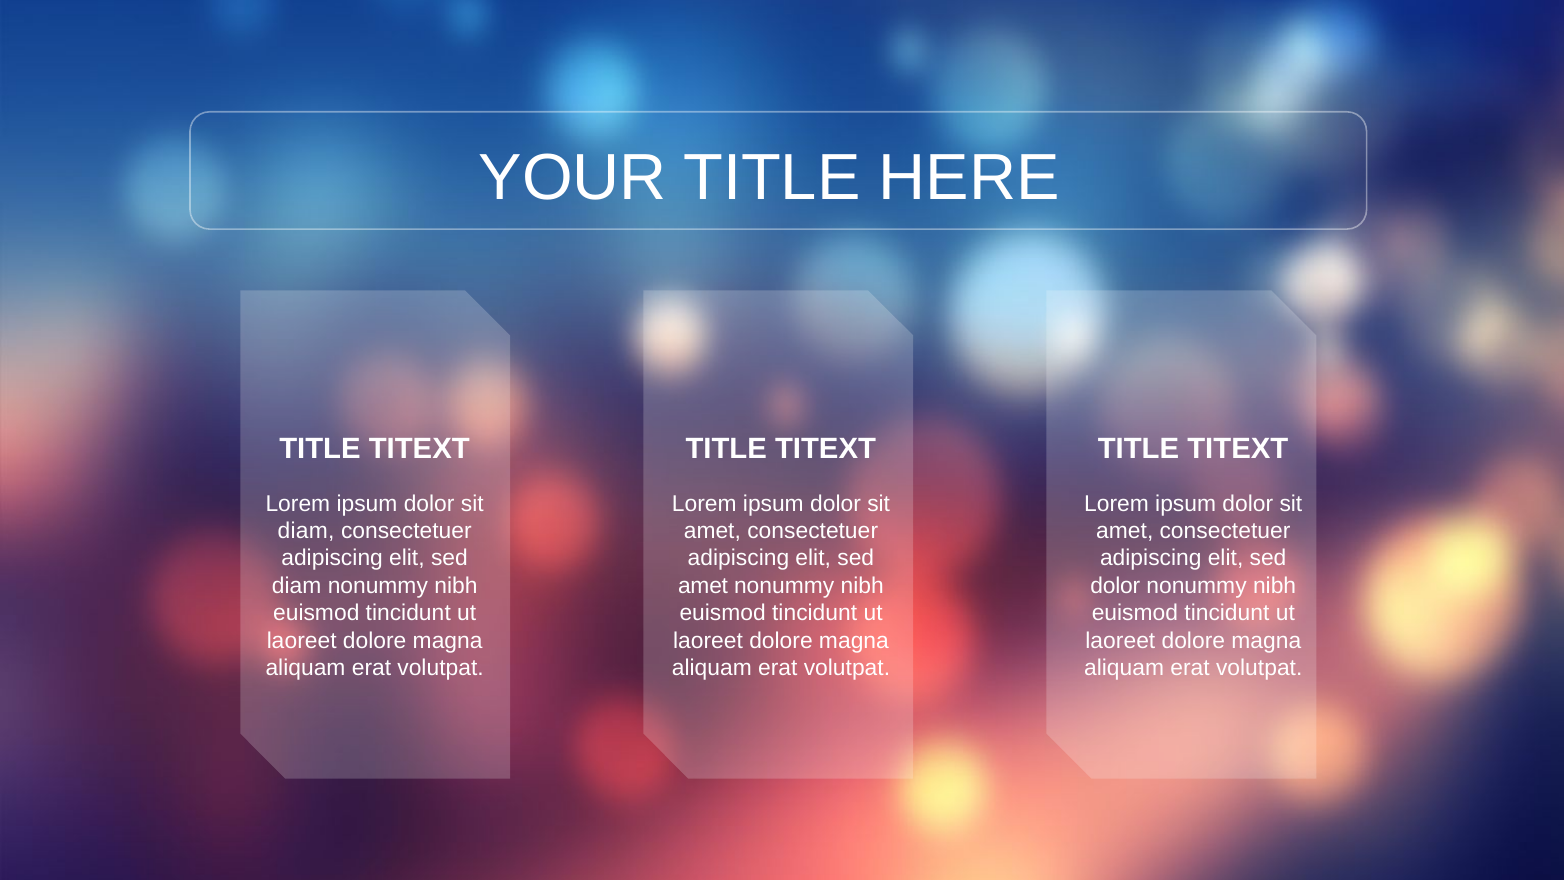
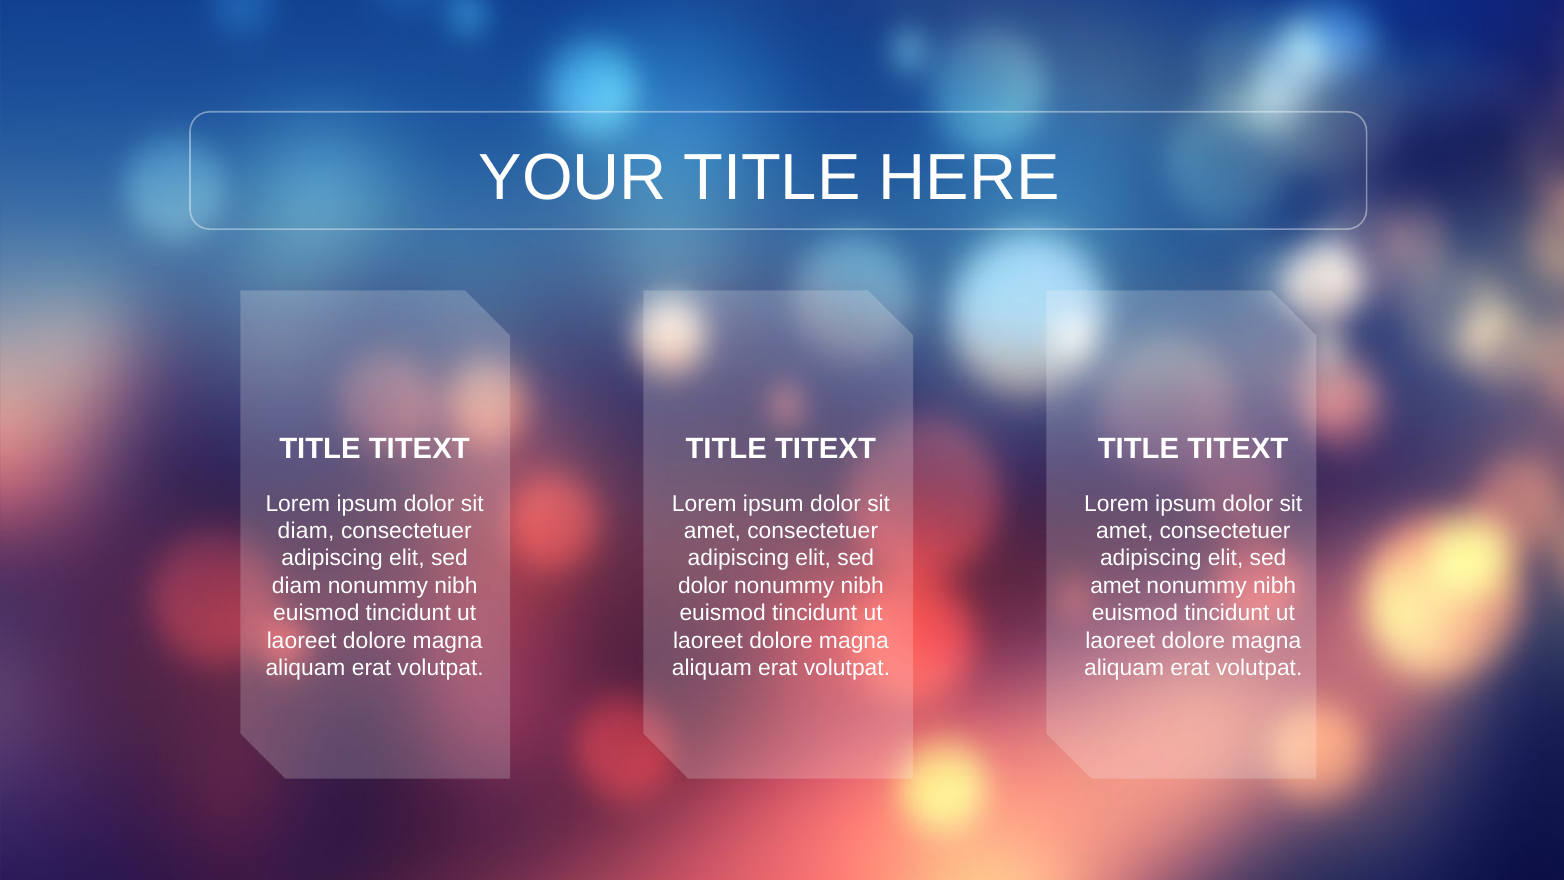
amet at (703, 586): amet -> dolor
dolor at (1115, 586): dolor -> amet
